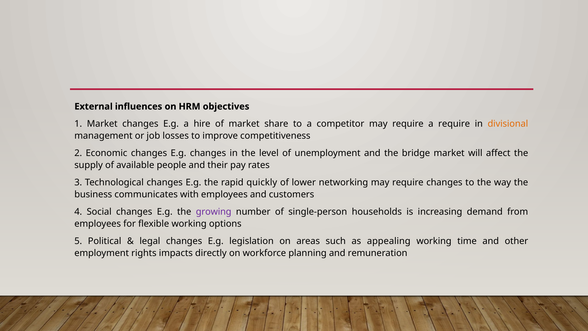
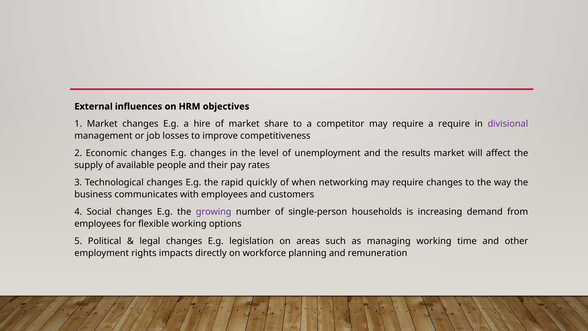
divisional colour: orange -> purple
bridge: bridge -> results
lower: lower -> when
appealing: appealing -> managing
